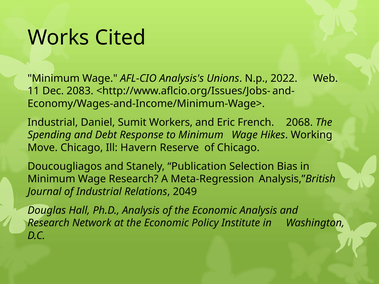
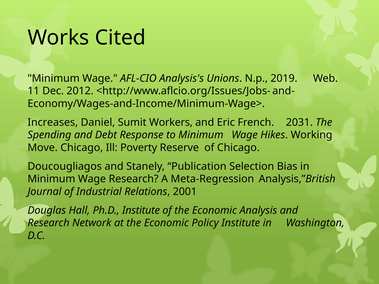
2022: 2022 -> 2019
2083: 2083 -> 2012
Industrial at (53, 122): Industrial -> Increases
2068: 2068 -> 2031
Havern: Havern -> Poverty
2049: 2049 -> 2001
Ph.D Analysis: Analysis -> Institute
